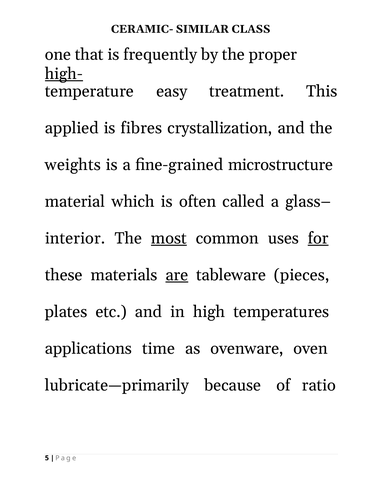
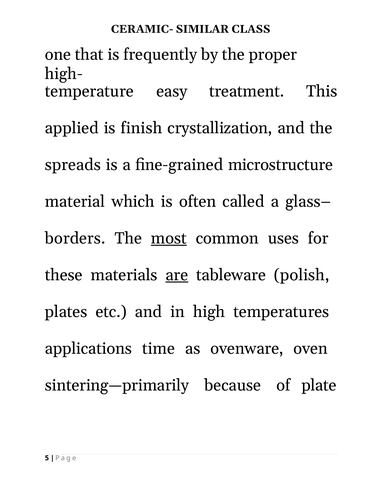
high- underline: present -> none
fibres: fibres -> finish
weights: weights -> spreads
interior: interior -> borders
for underline: present -> none
pieces: pieces -> polish
lubricate—primarily: lubricate—primarily -> sintering—primarily
ratio: ratio -> plate
